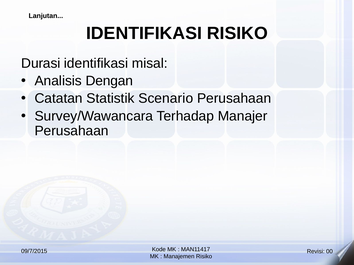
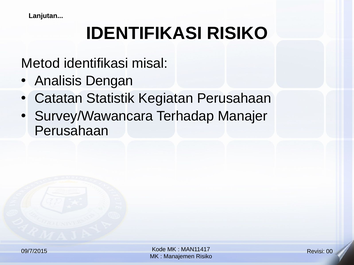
Durasi: Durasi -> Metod
Scenario: Scenario -> Kegiatan
